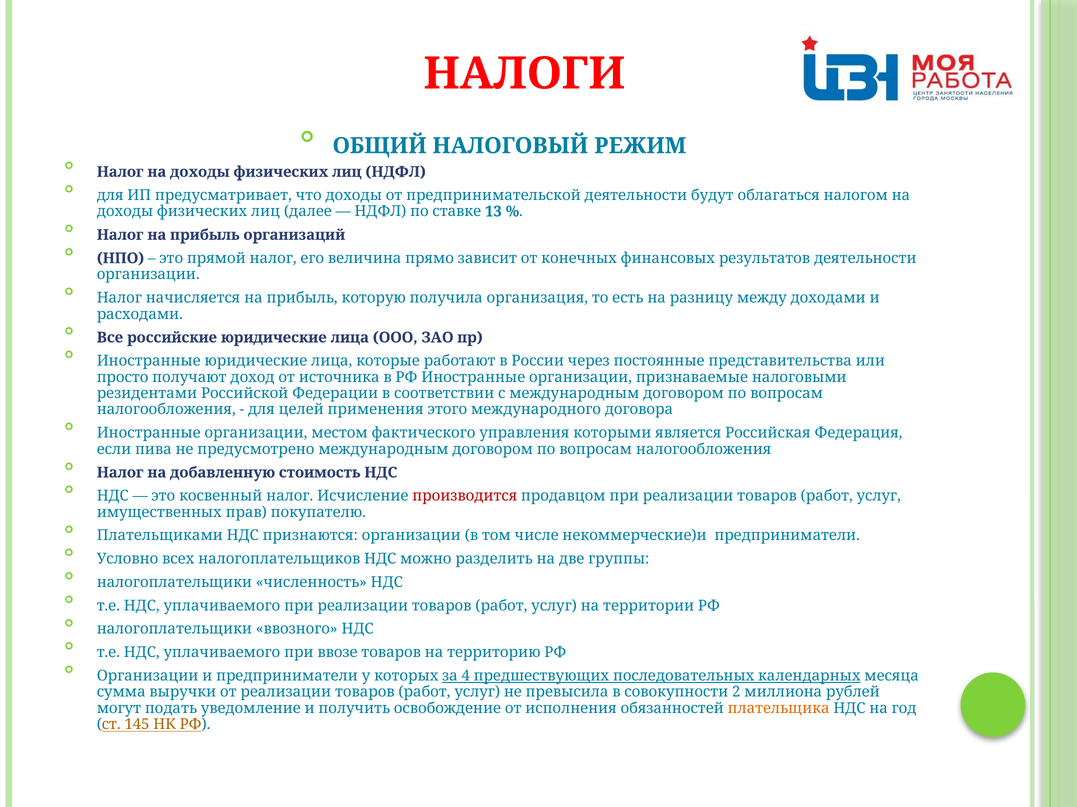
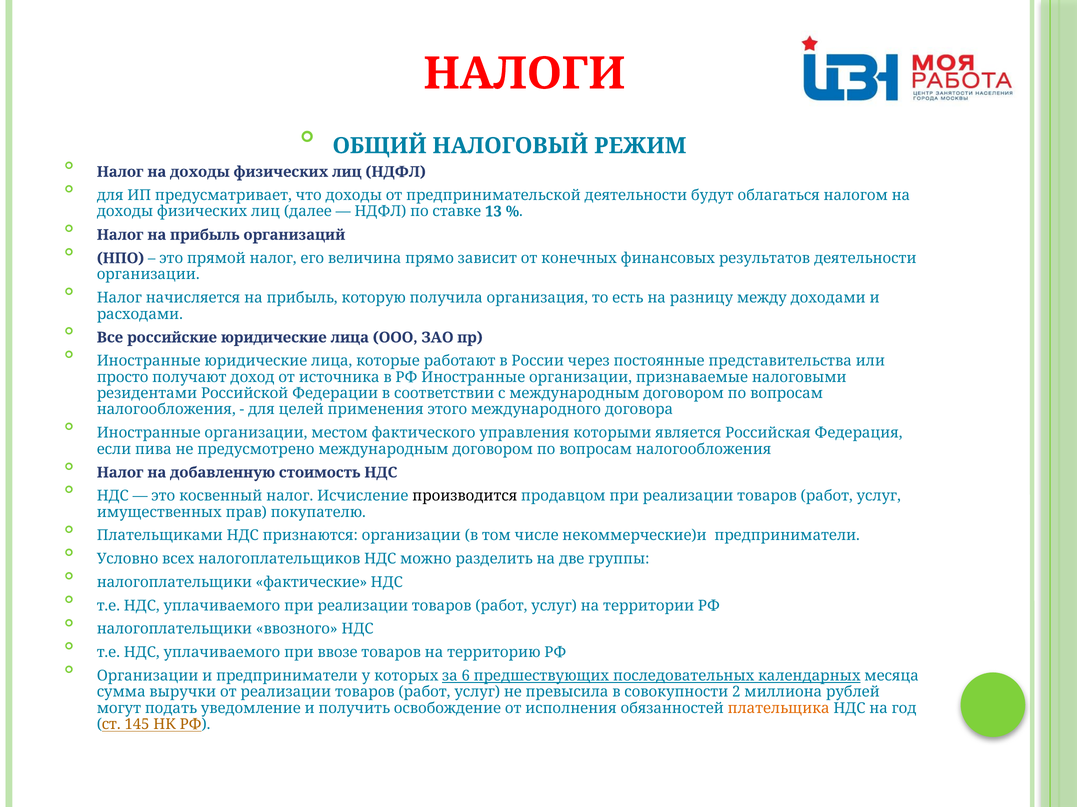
производится colour: red -> black
численность: численность -> фактические
4: 4 -> 6
